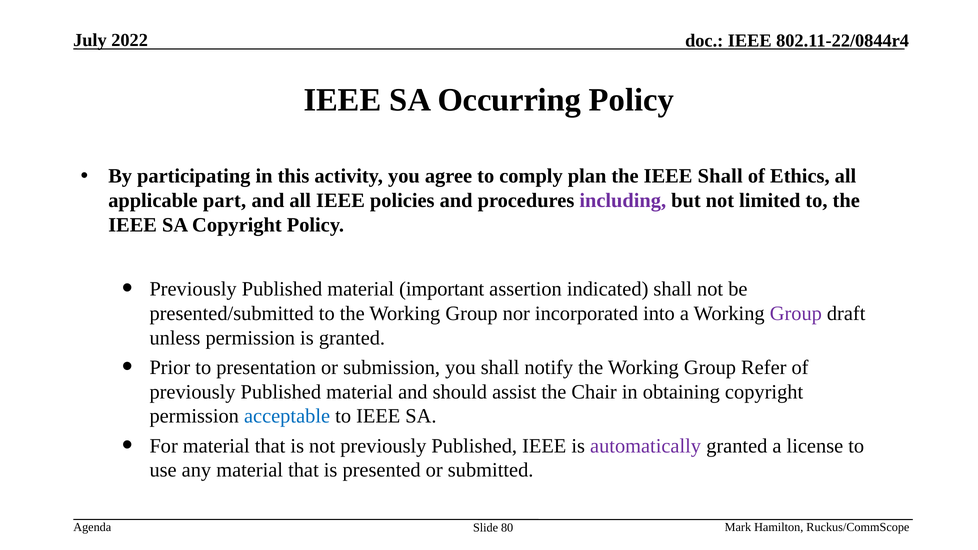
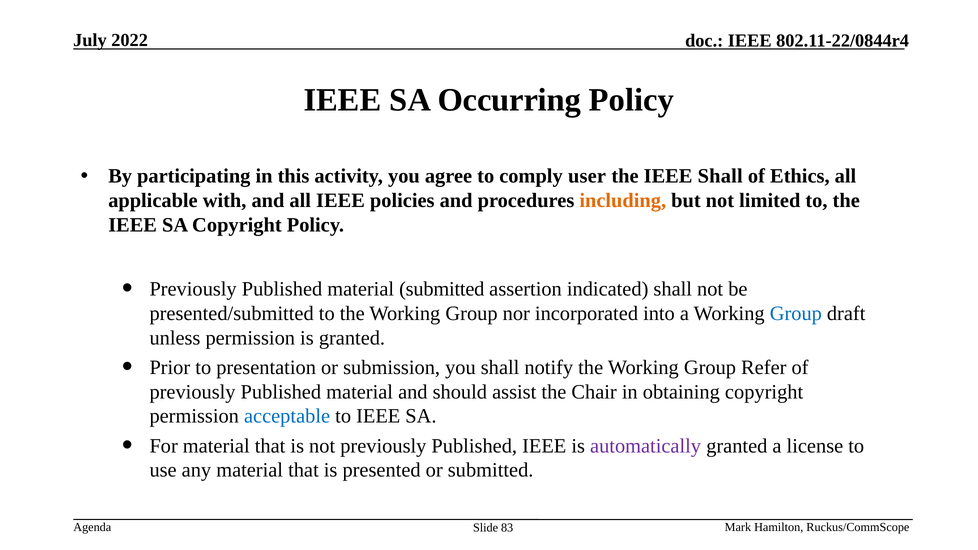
plan: plan -> user
part: part -> with
including colour: purple -> orange
material important: important -> submitted
Group at (796, 313) colour: purple -> blue
80: 80 -> 83
